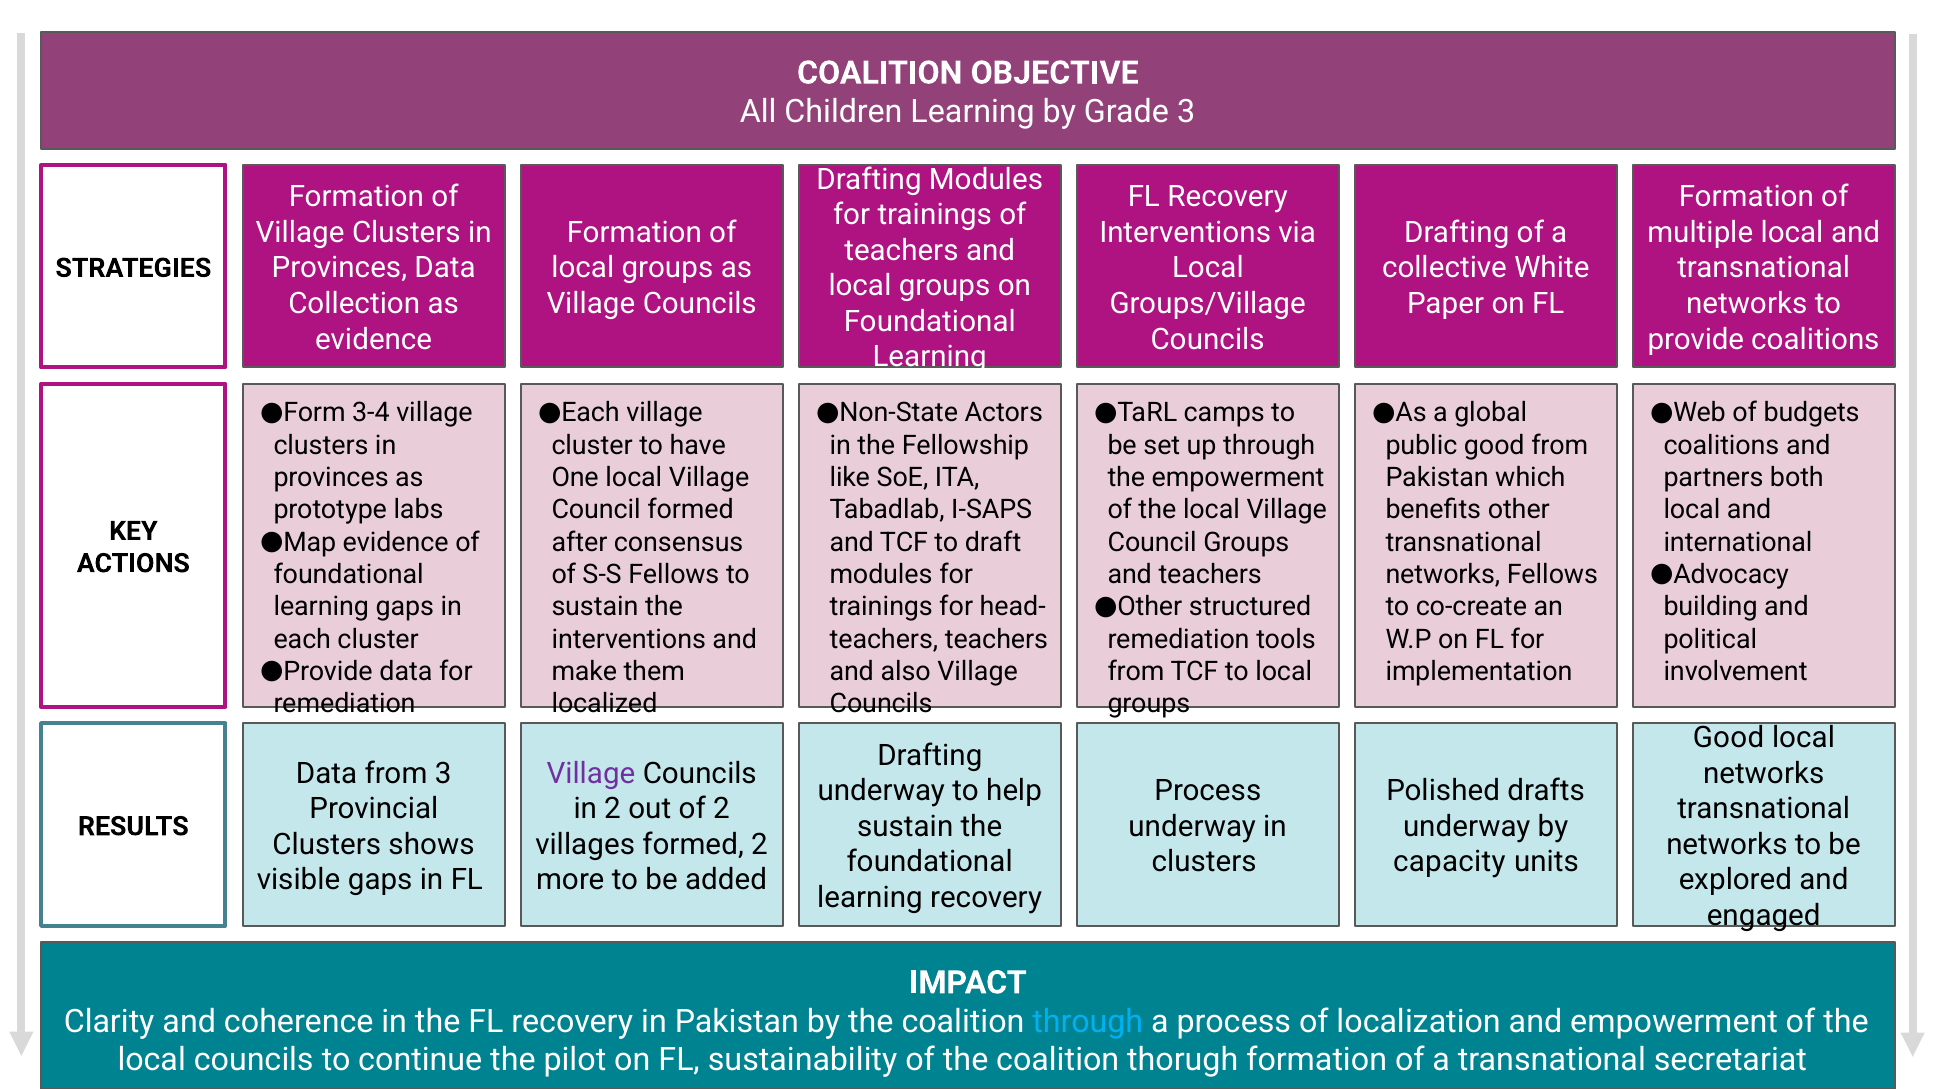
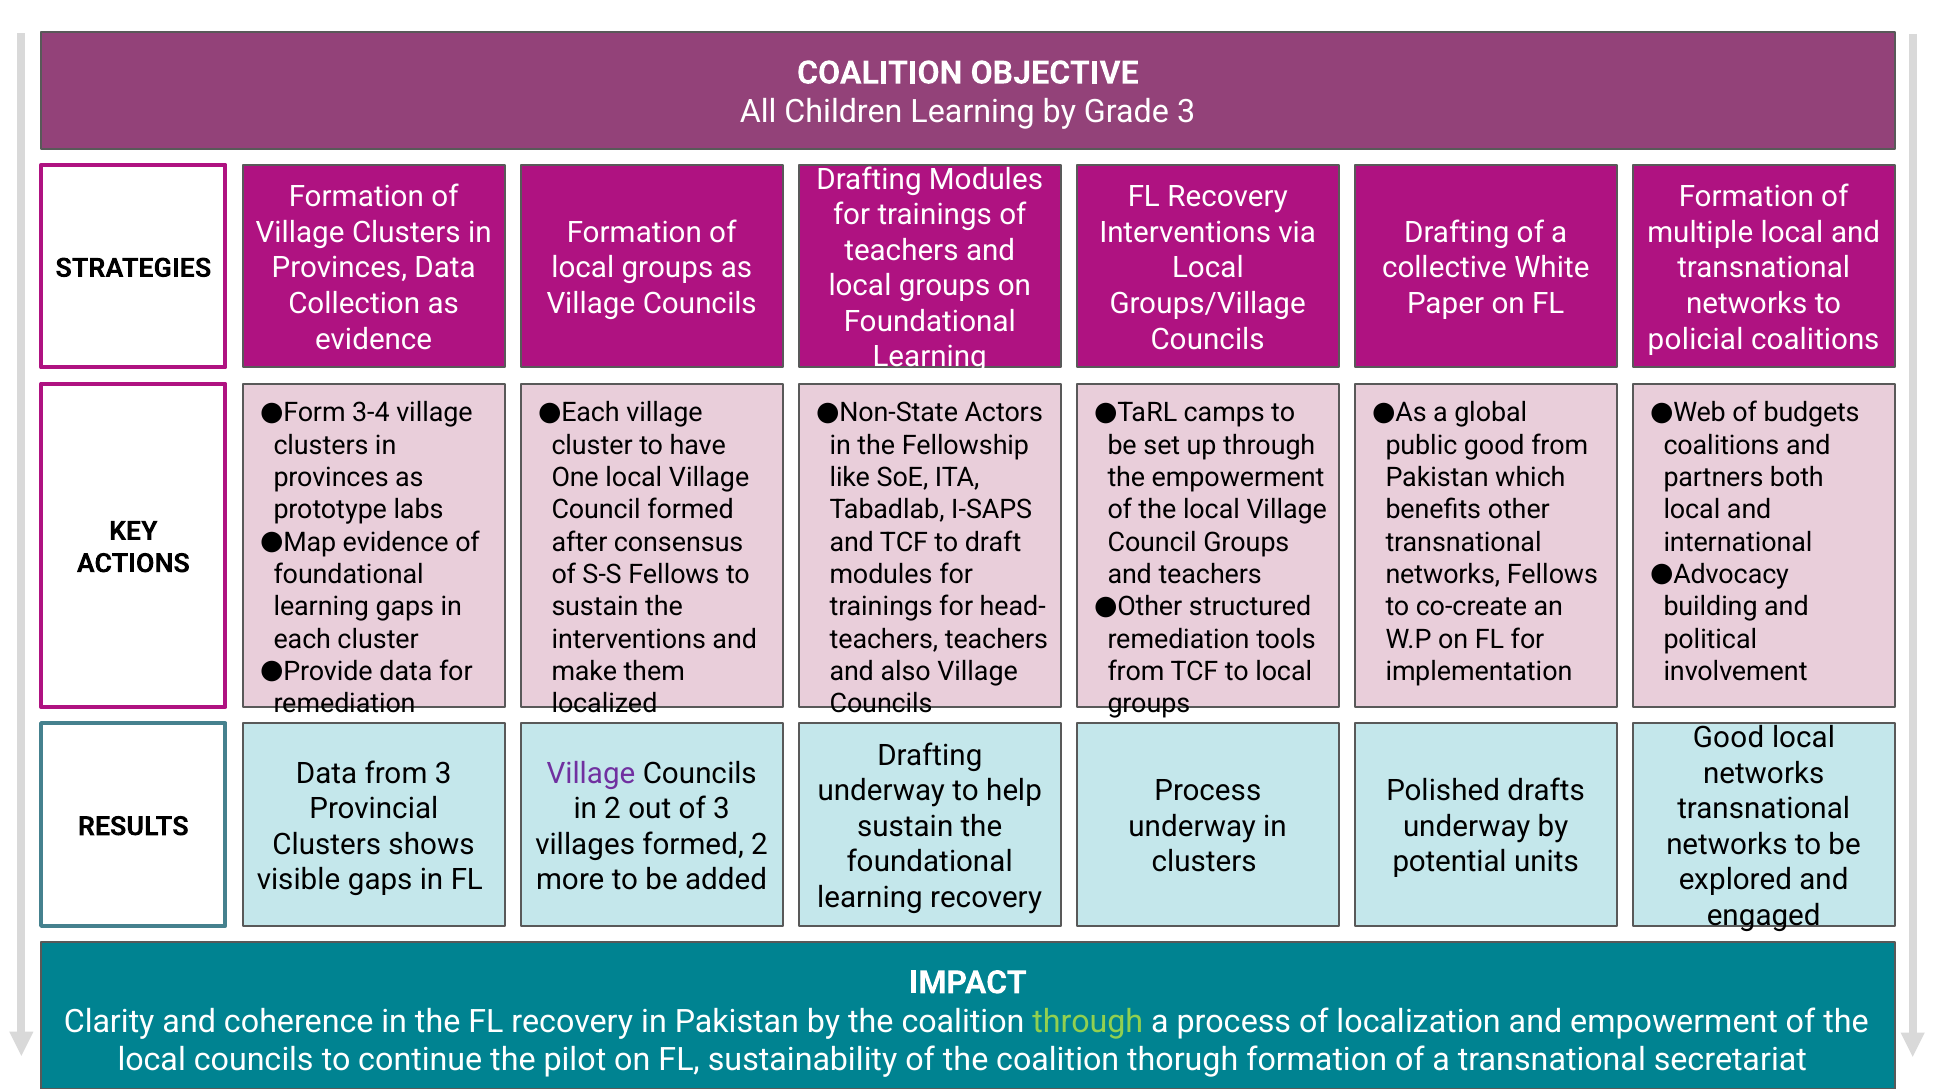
provide: provide -> policial
of 2: 2 -> 3
capacity: capacity -> potential
through at (1088, 1021) colour: light blue -> light green
